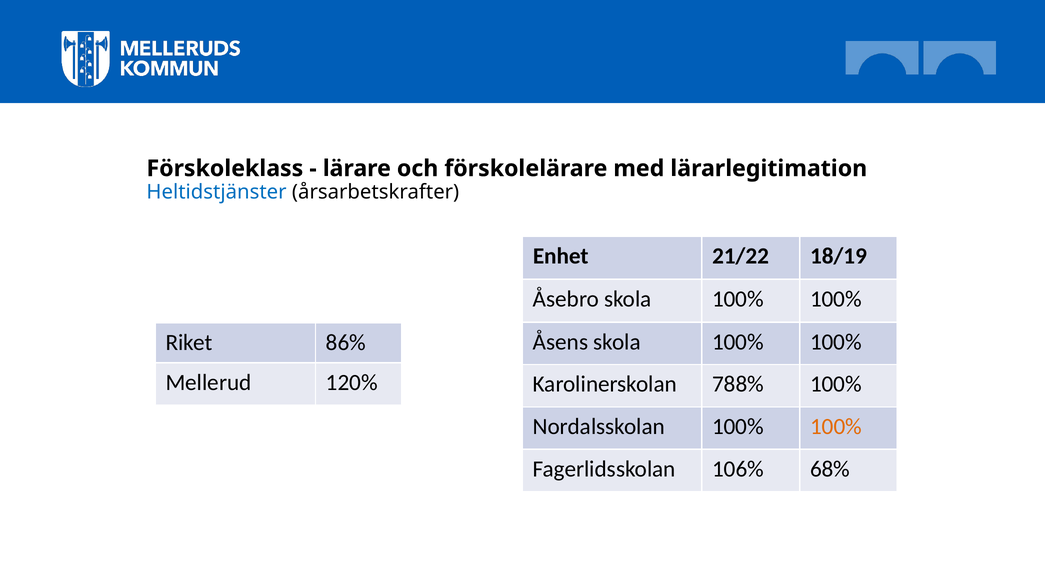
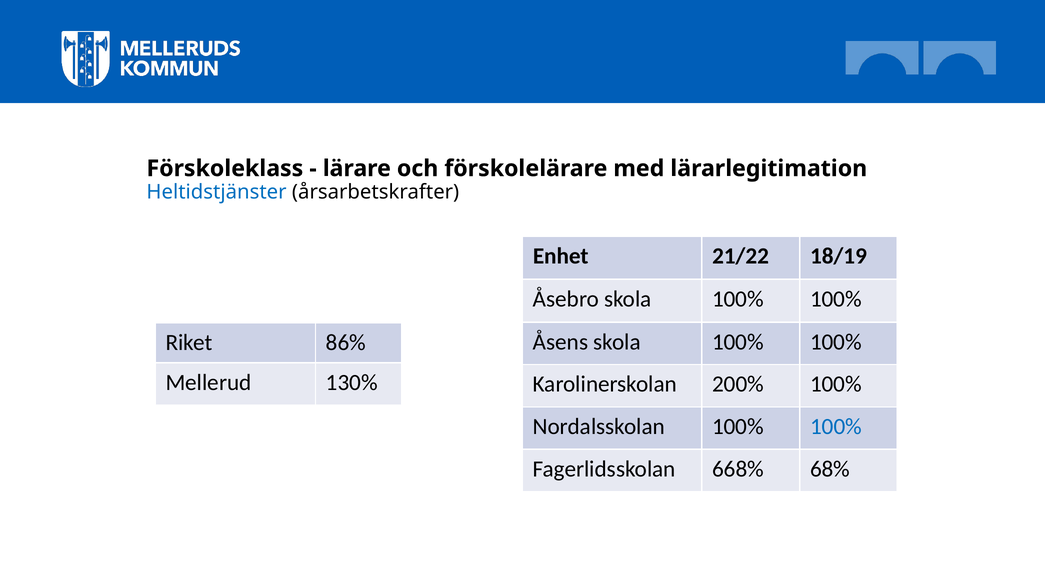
120%: 120% -> 130%
788%: 788% -> 200%
100% at (836, 427) colour: orange -> blue
106%: 106% -> 668%
